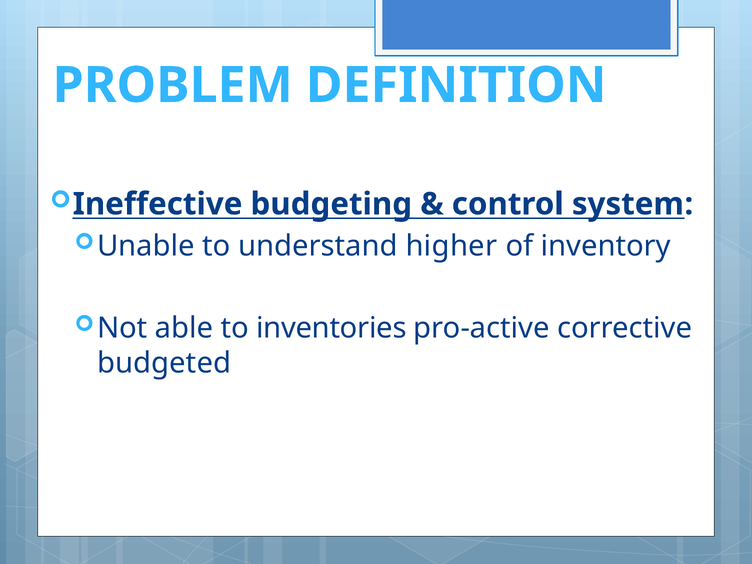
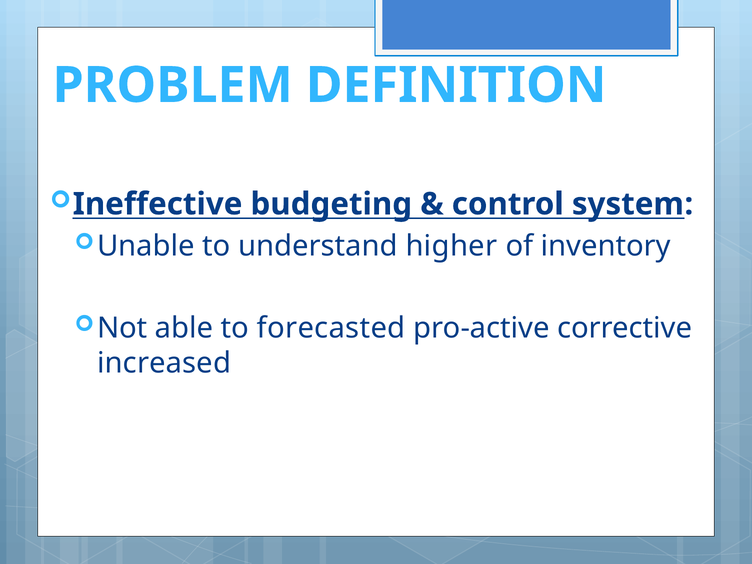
inventories: inventories -> forecasted
budgeted: budgeted -> increased
